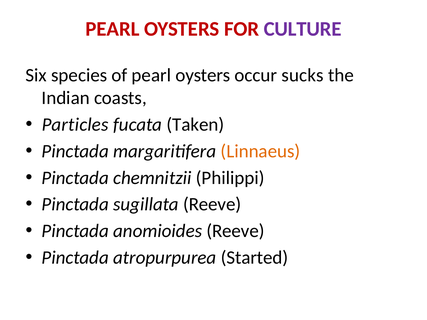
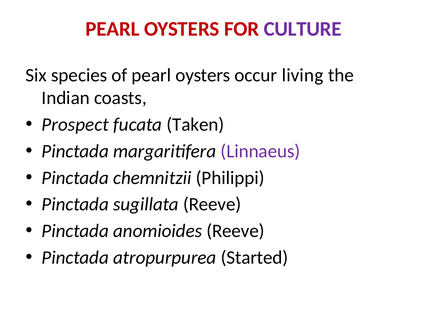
sucks: sucks -> living
Particles: Particles -> Prospect
Linnaeus colour: orange -> purple
